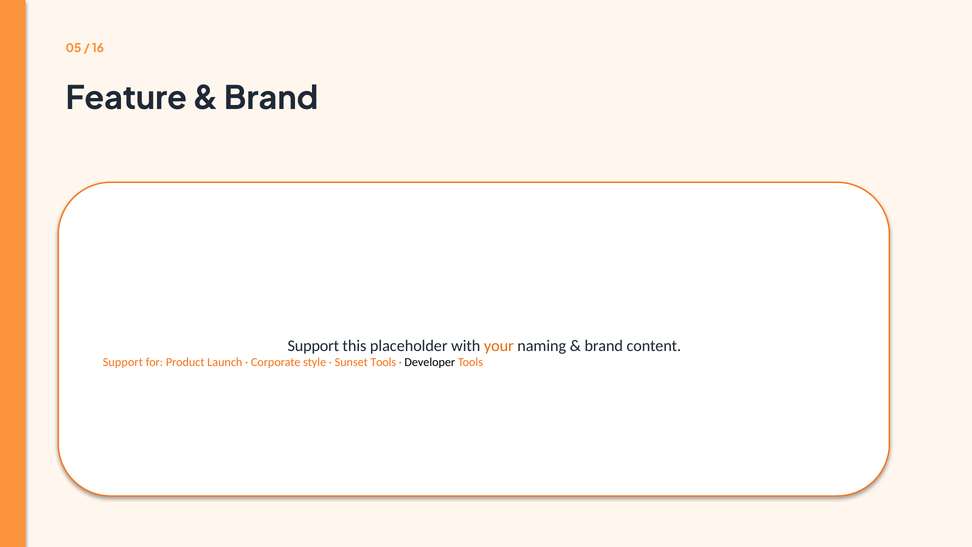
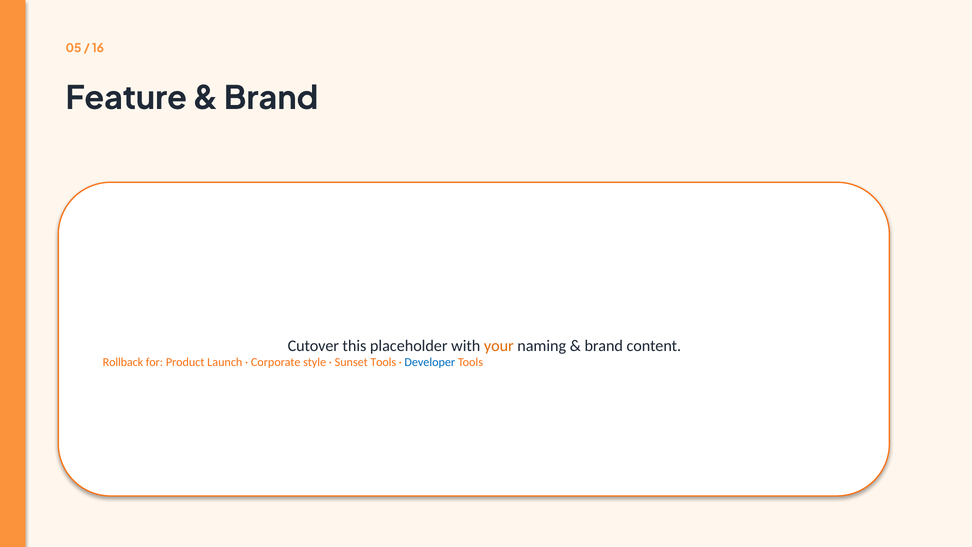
Support at (313, 346): Support -> Cutover
Support at (123, 362): Support -> Rollback
Developer colour: black -> blue
